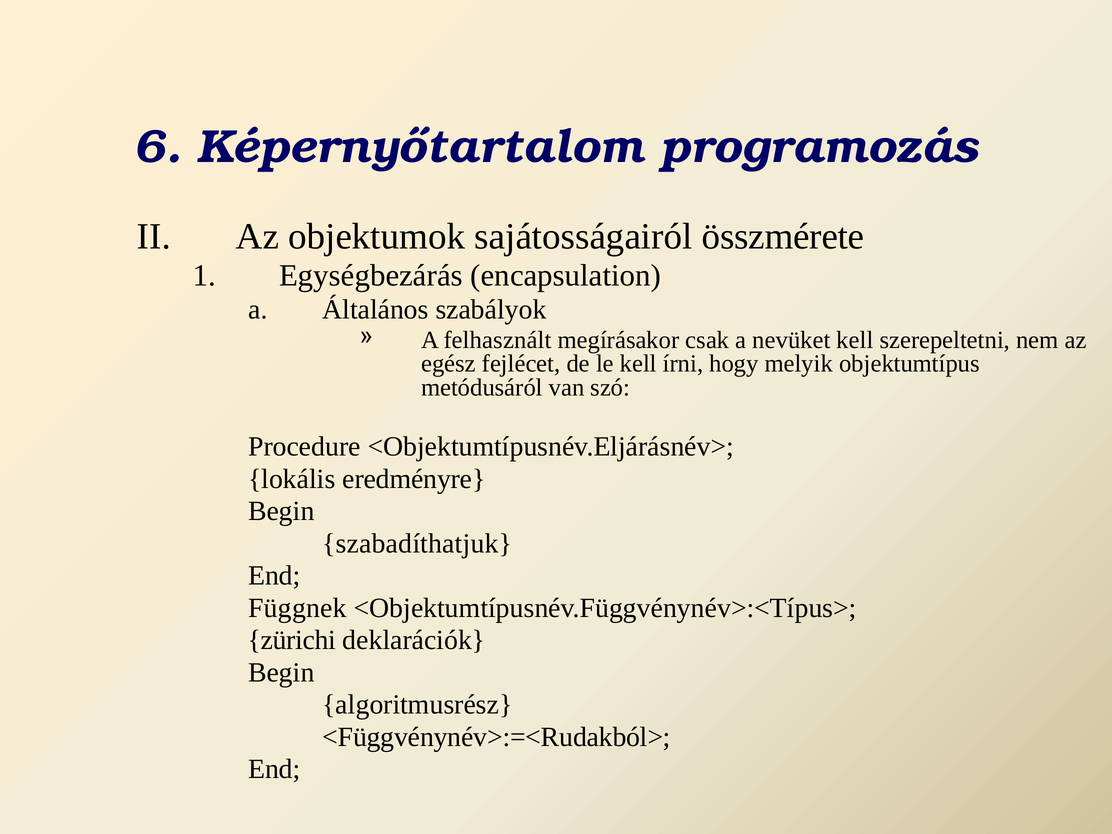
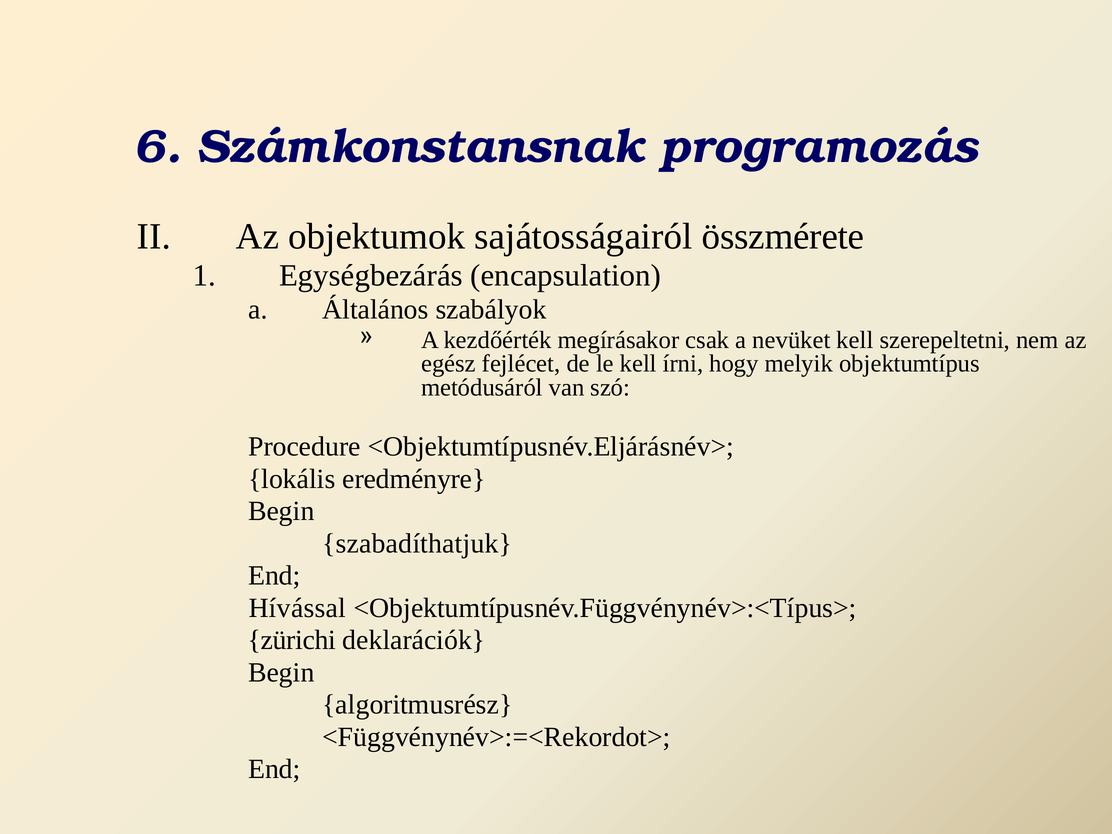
Képernyőtartalom: Képernyőtartalom -> Számkonstansnak
felhasznált: felhasznált -> kezdőérték
Függnek: Függnek -> Hívással
<Függvénynév>:=<Rudakból>: <Függvénynév>:=<Rudakból> -> <Függvénynév>:=<Rekordot>
